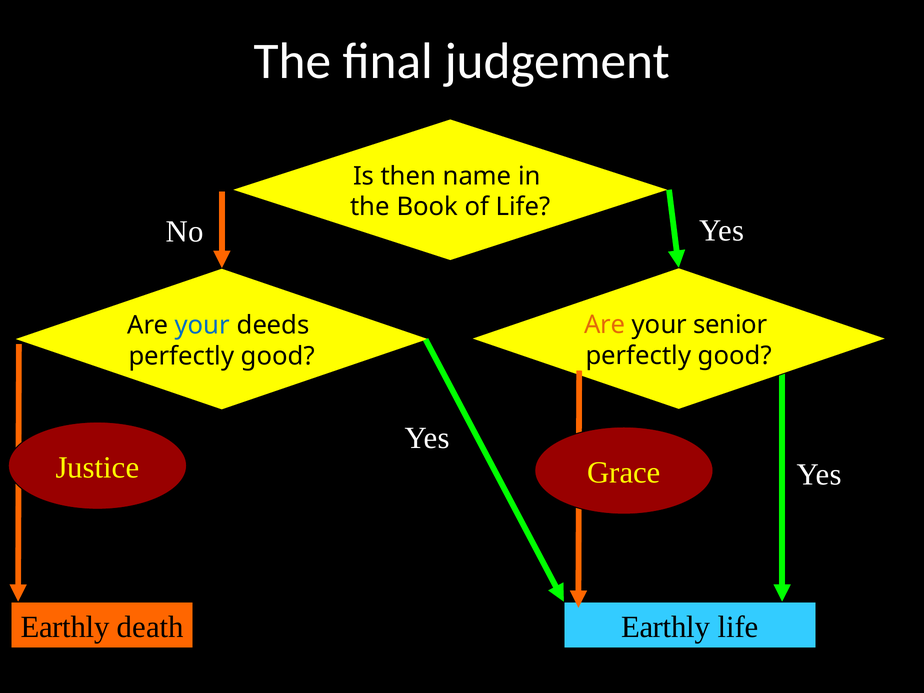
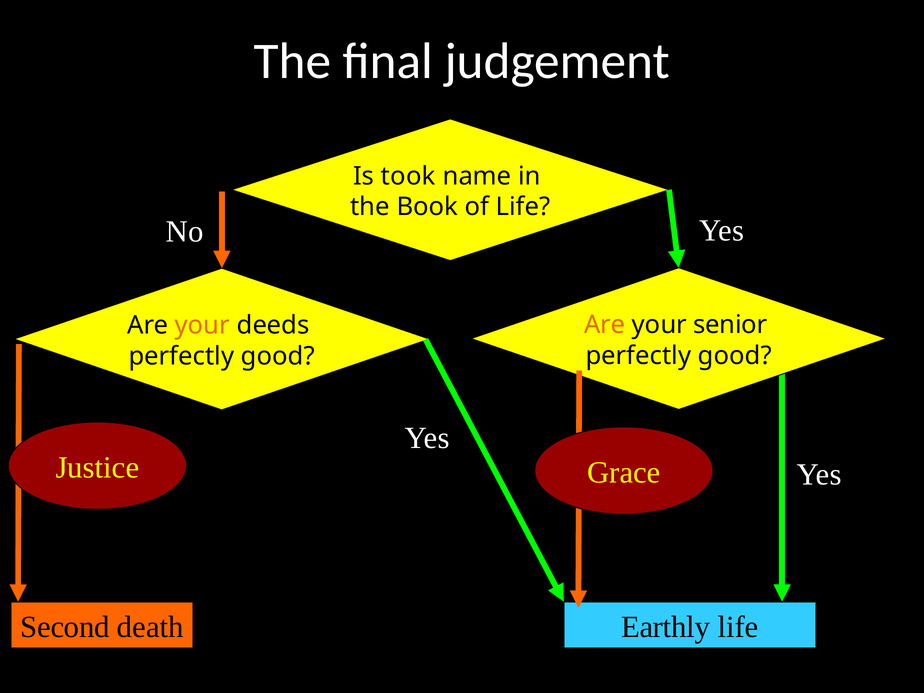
then: then -> took
your at (202, 325) colour: blue -> orange
Earthly at (65, 627): Earthly -> Second
